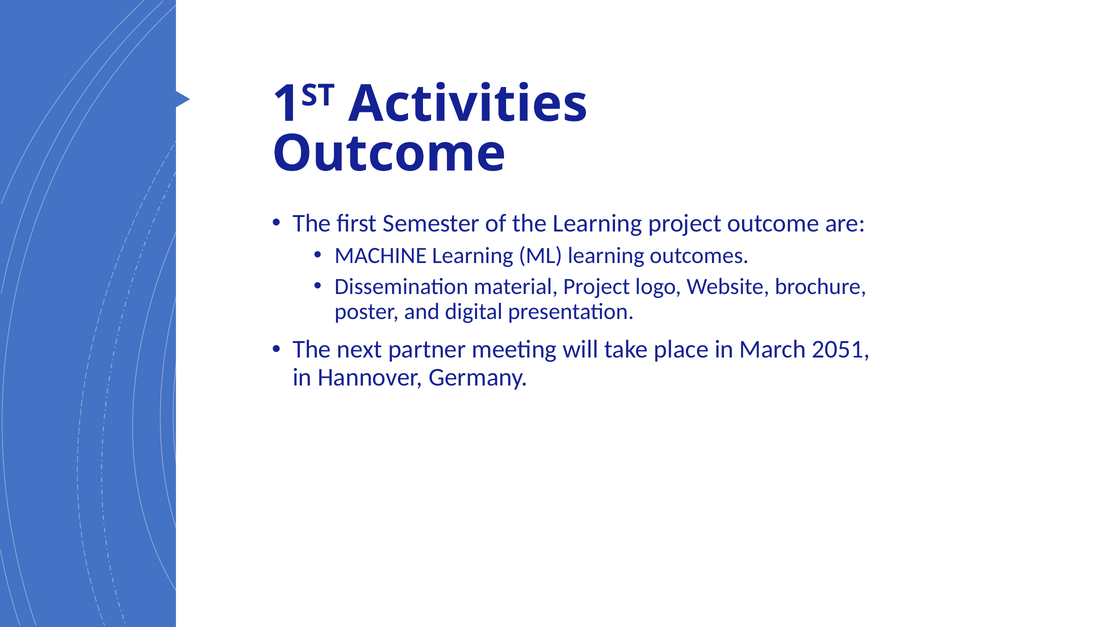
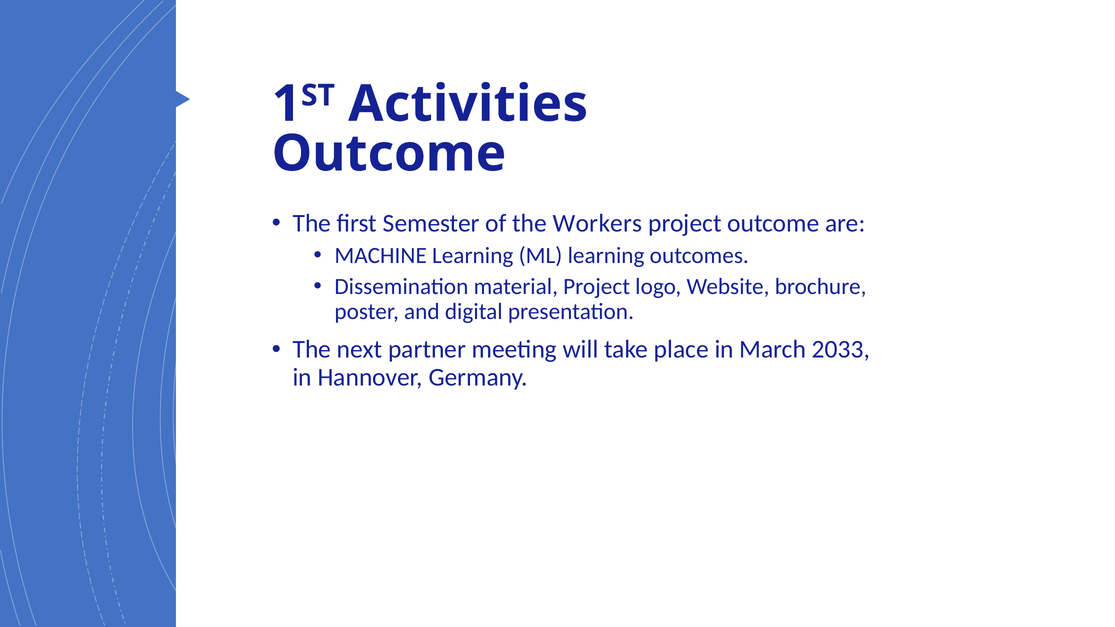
the Learning: Learning -> Workers
2051: 2051 -> 2033
